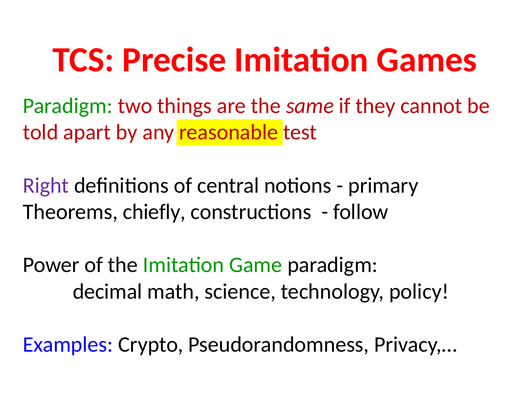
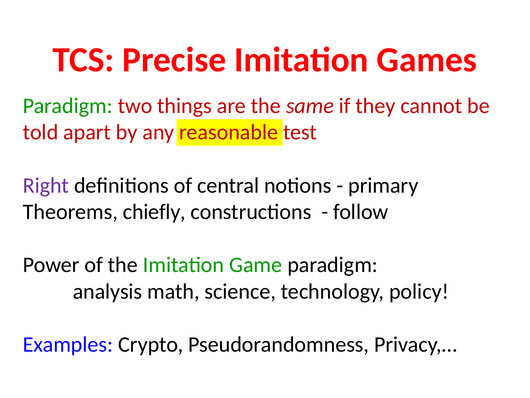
decimal: decimal -> analysis
